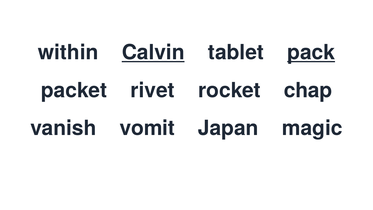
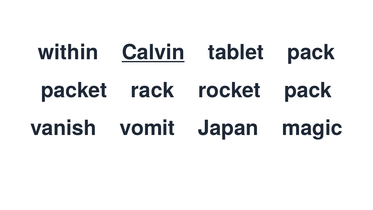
pack at (311, 53) underline: present -> none
rivet: rivet -> rack
rocket chap: chap -> pack
